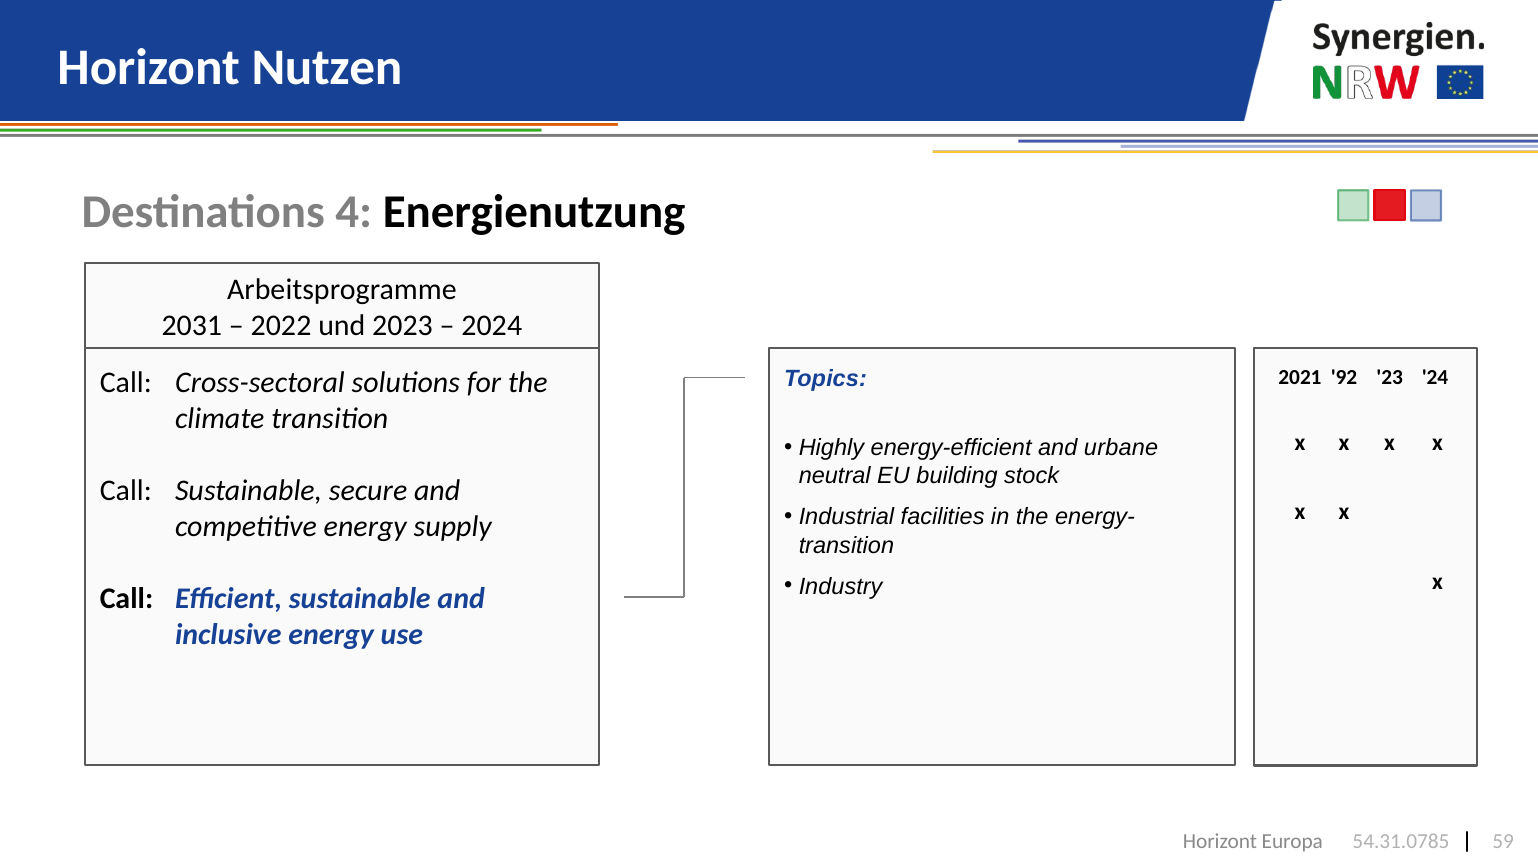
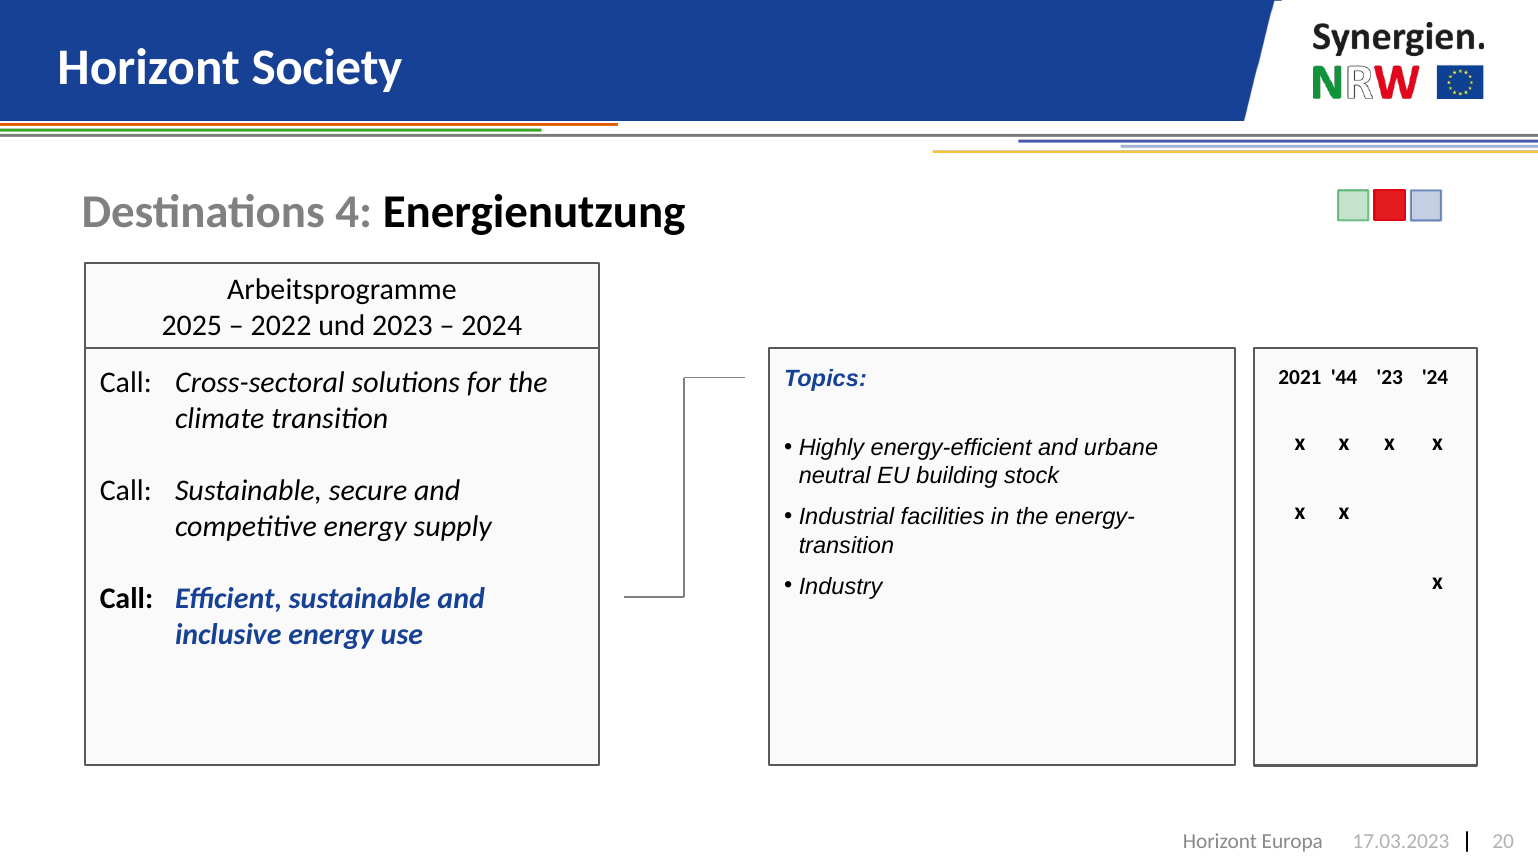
Nutzen: Nutzen -> Society
2031: 2031 -> 2025
92: 92 -> 44
59: 59 -> 20
54.31.0785: 54.31.0785 -> 17.03.2023
